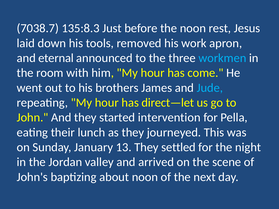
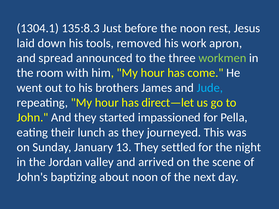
7038.7: 7038.7 -> 1304.1
eternal: eternal -> spread
workmen colour: light blue -> light green
intervention: intervention -> impassioned
